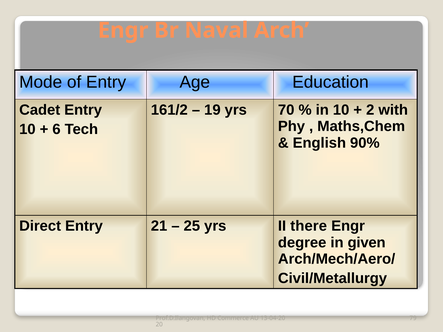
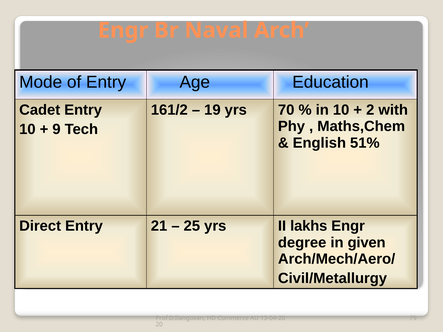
6: 6 -> 9
90%: 90% -> 51%
there: there -> lakhs
